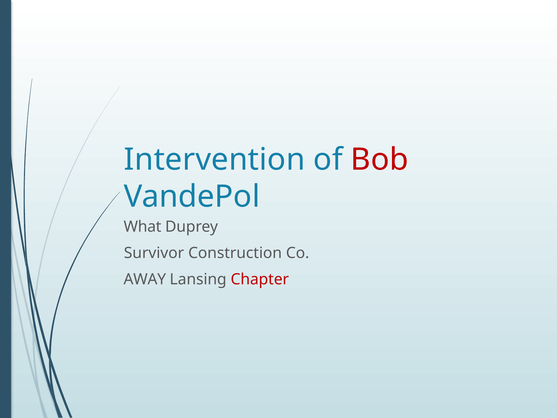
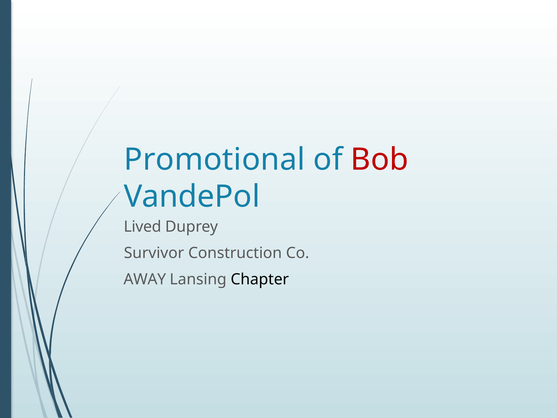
Intervention: Intervention -> Promotional
What: What -> Lived
Chapter colour: red -> black
